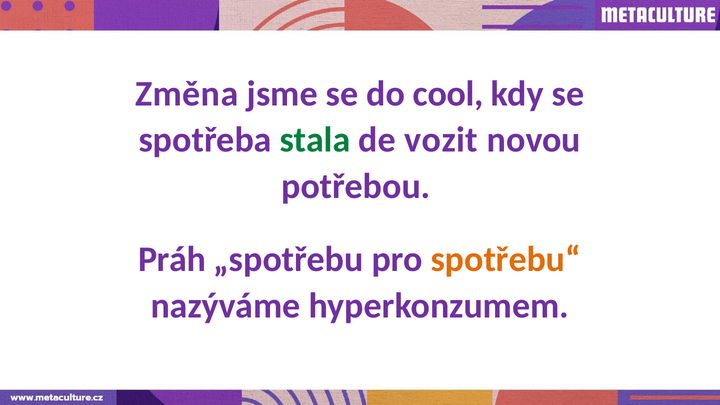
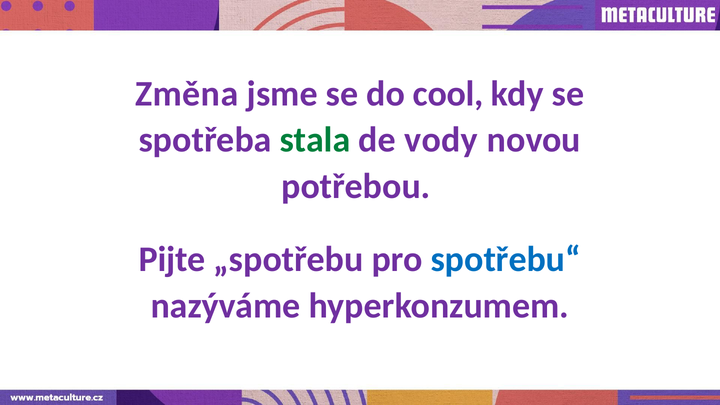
vozit: vozit -> vody
Práh: Práh -> Pijte
spotřebu“ colour: orange -> blue
